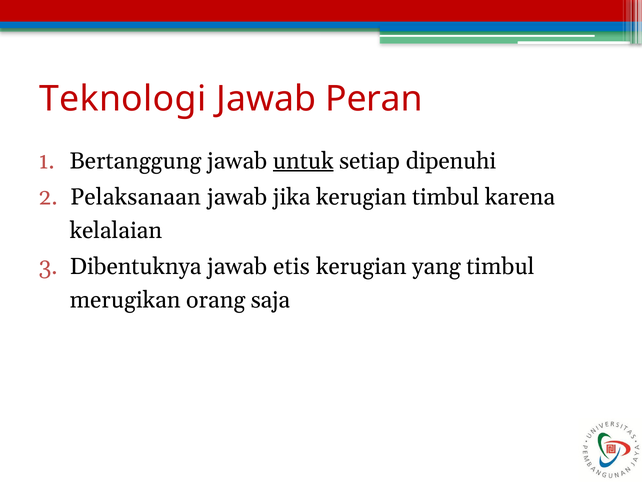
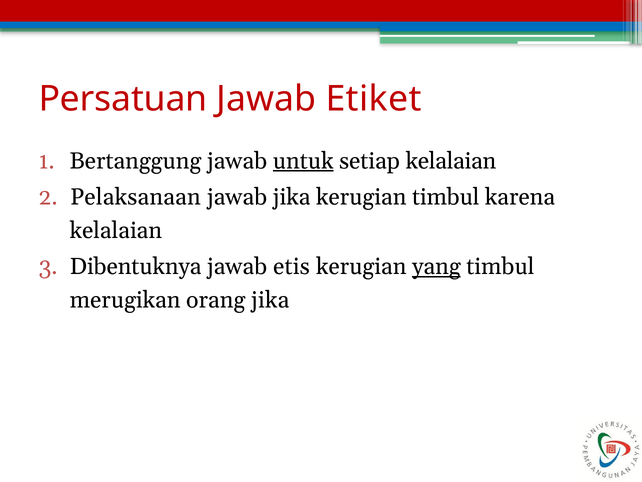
Teknologi: Teknologi -> Persatuan
Peran: Peran -> Etiket
setiap dipenuhi: dipenuhi -> kelalaian
yang underline: none -> present
orang saja: saja -> jika
